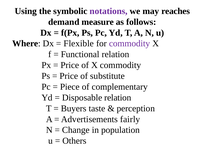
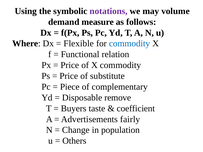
reaches: reaches -> volume
commodity at (130, 44) colour: purple -> blue
Disposable relation: relation -> remove
perception: perception -> coefficient
